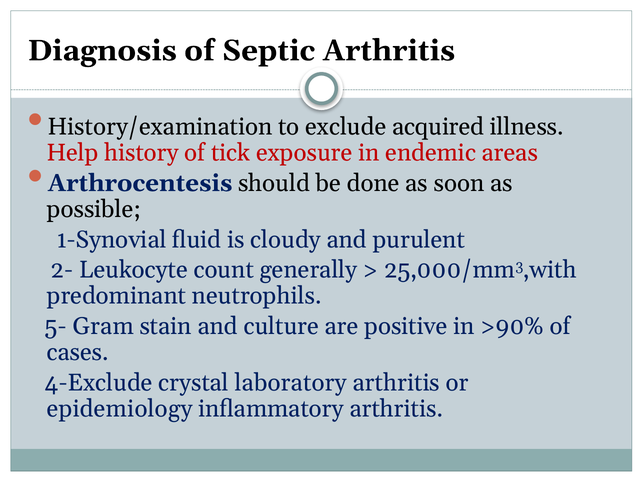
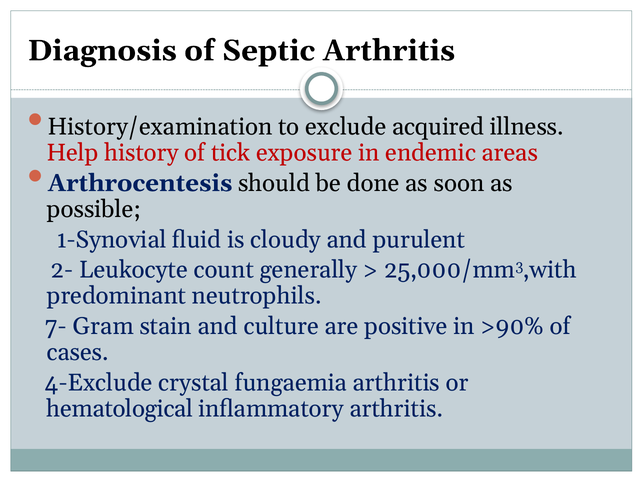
5-: 5- -> 7-
laboratory: laboratory -> fungaemia
epidemiology: epidemiology -> hematological
